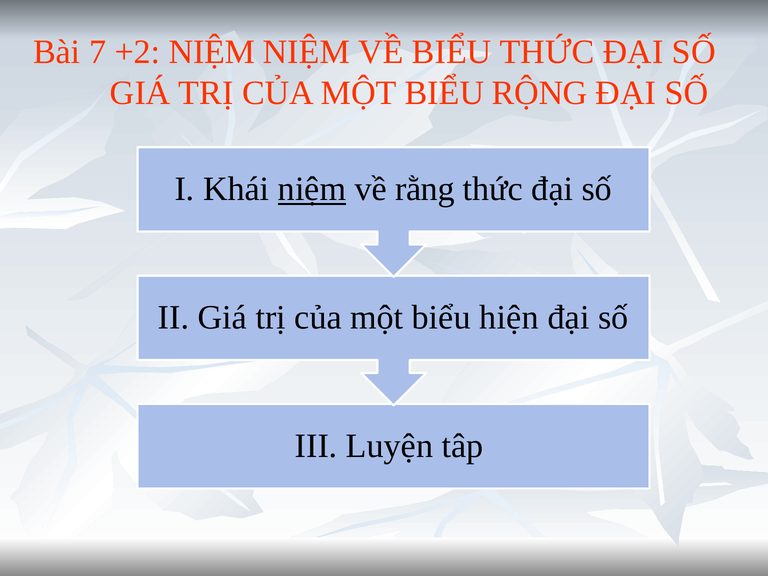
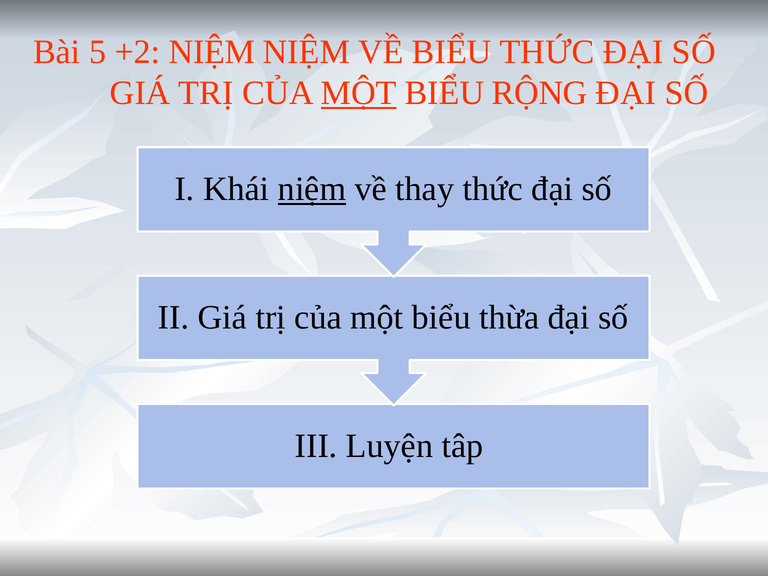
7: 7 -> 5
MỘT at (359, 93) underline: none -> present
rằng: rằng -> thay
hiện: hiện -> thừa
